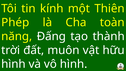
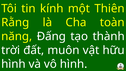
Phép: Phép -> Rằng
